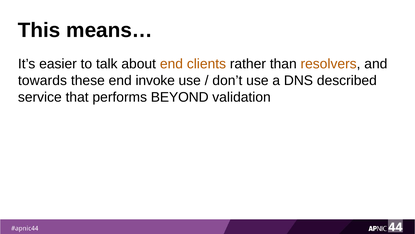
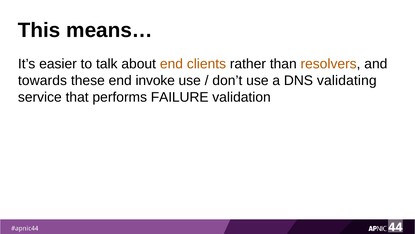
described: described -> validating
BEYOND: BEYOND -> FAILURE
